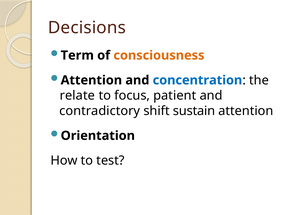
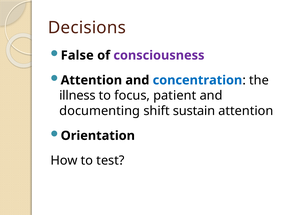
Term: Term -> False
consciousness colour: orange -> purple
relate: relate -> illness
contradictory: contradictory -> documenting
